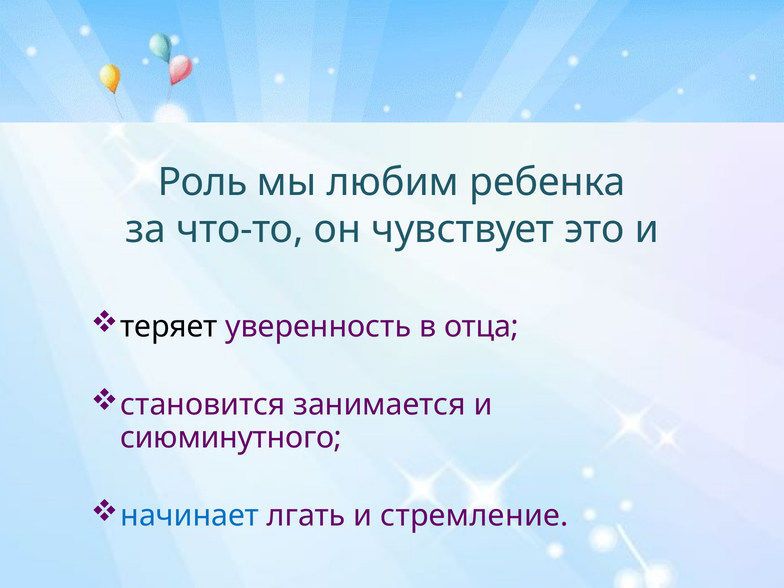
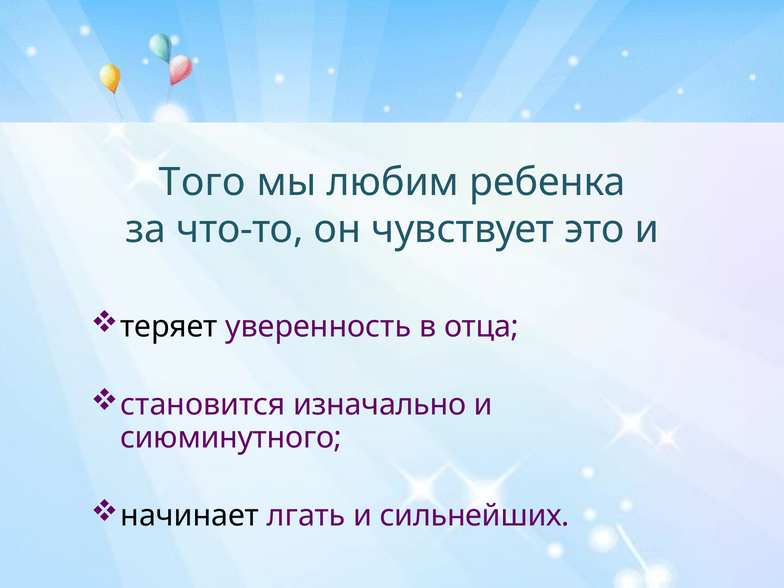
Роль: Роль -> Того
занимается: занимается -> изначально
начинает colour: blue -> black
стремление: стремление -> сильнейших
